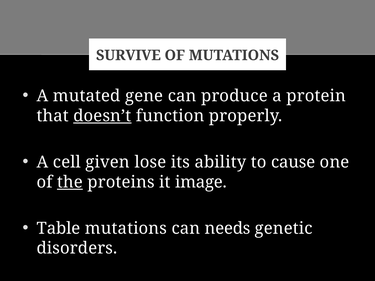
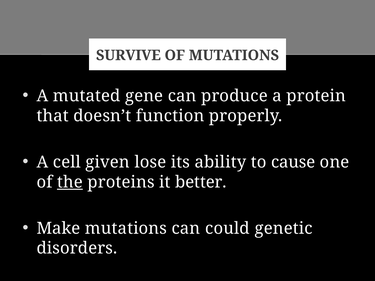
doesn’t underline: present -> none
image: image -> better
Table: Table -> Make
needs: needs -> could
